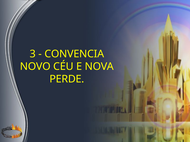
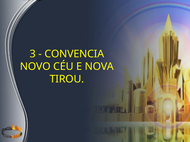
PERDE: PERDE -> TIROU
